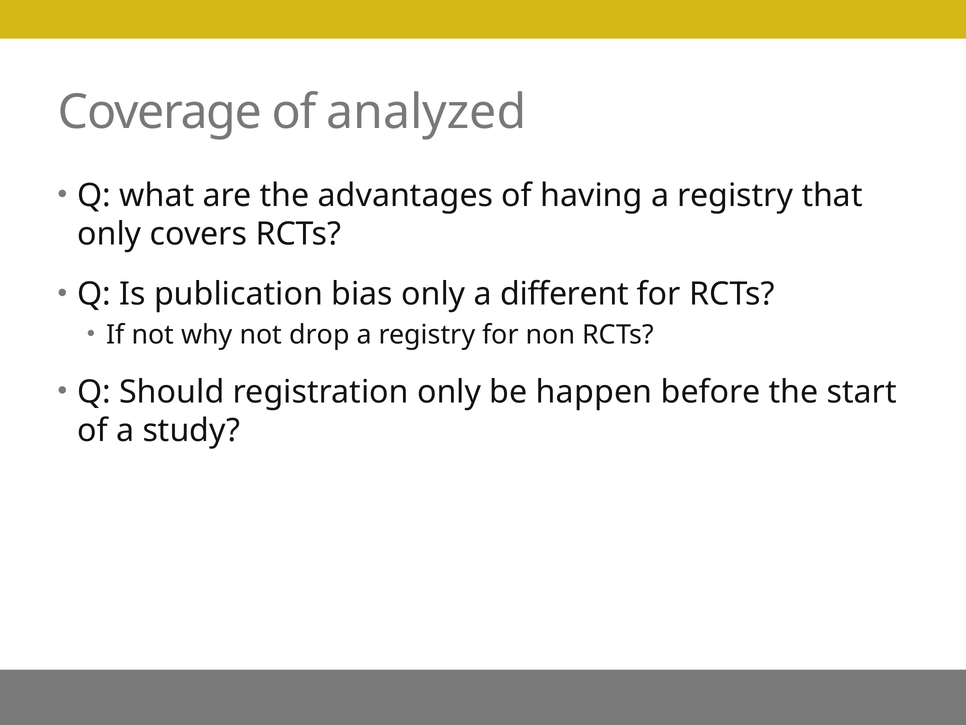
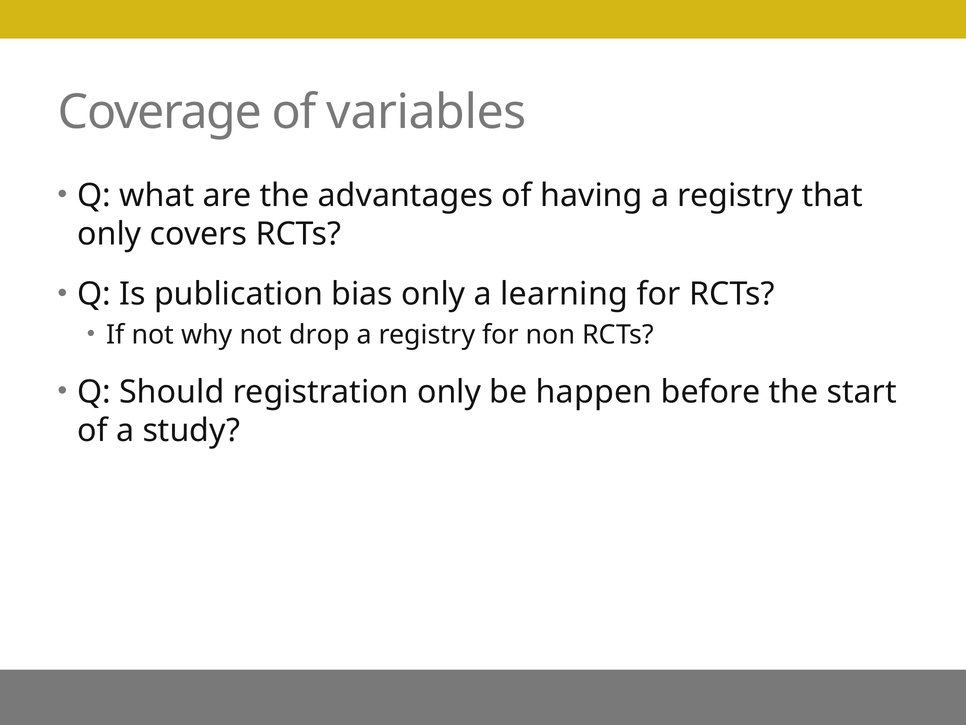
analyzed: analyzed -> variables
different: different -> learning
